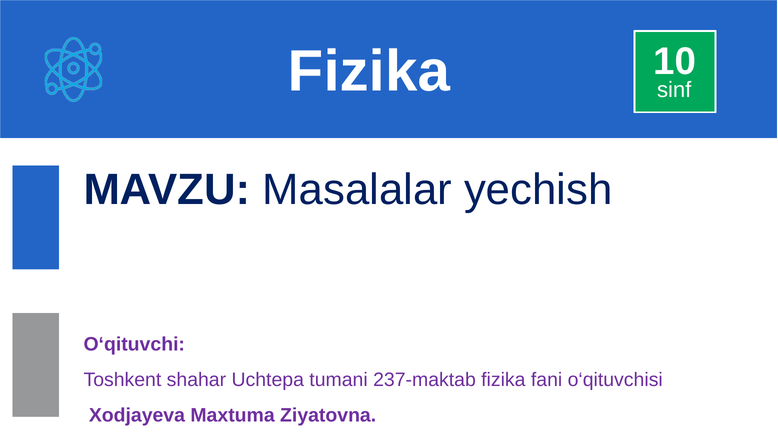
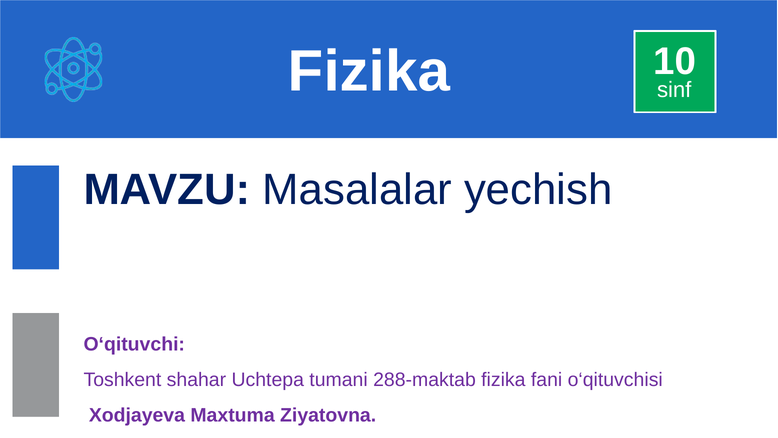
237-maktab: 237-maktab -> 288-maktab
